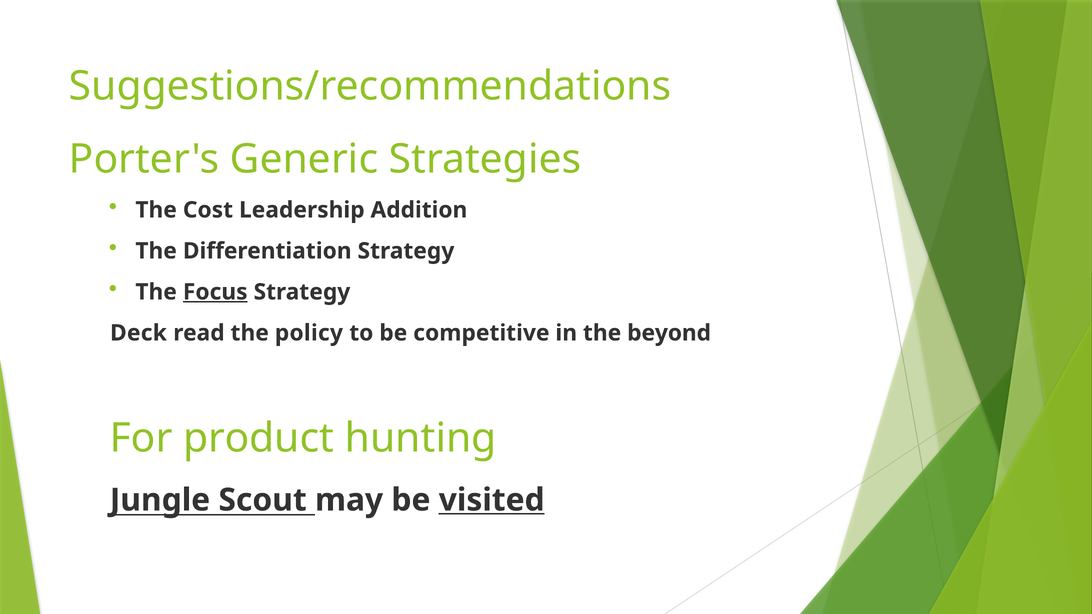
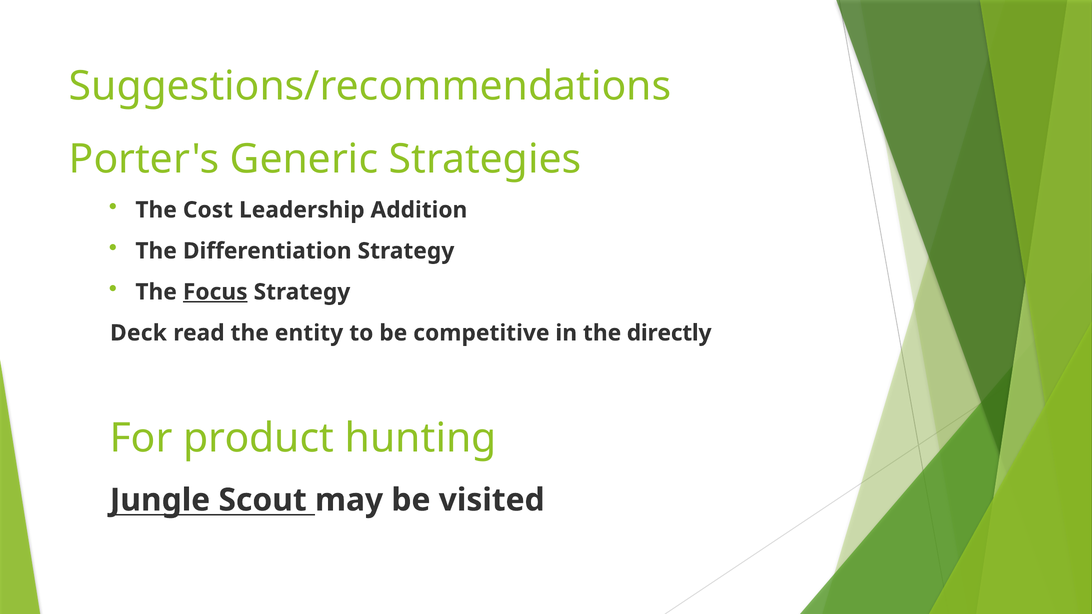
policy: policy -> entity
beyond: beyond -> directly
visited underline: present -> none
